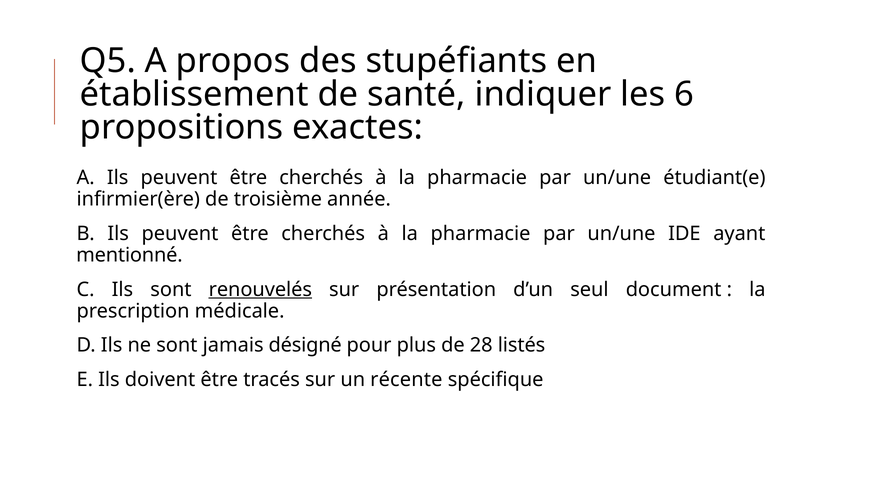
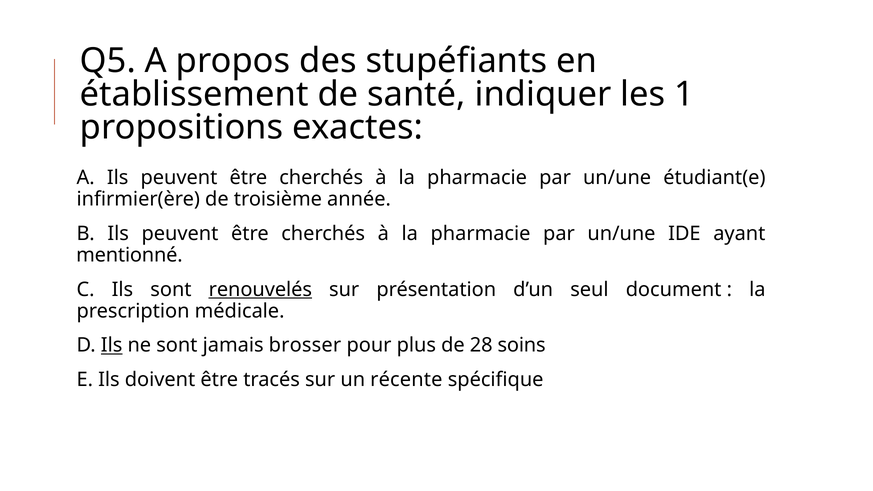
6: 6 -> 1
Ils at (112, 345) underline: none -> present
désigné: désigné -> brosser
listés: listés -> soins
